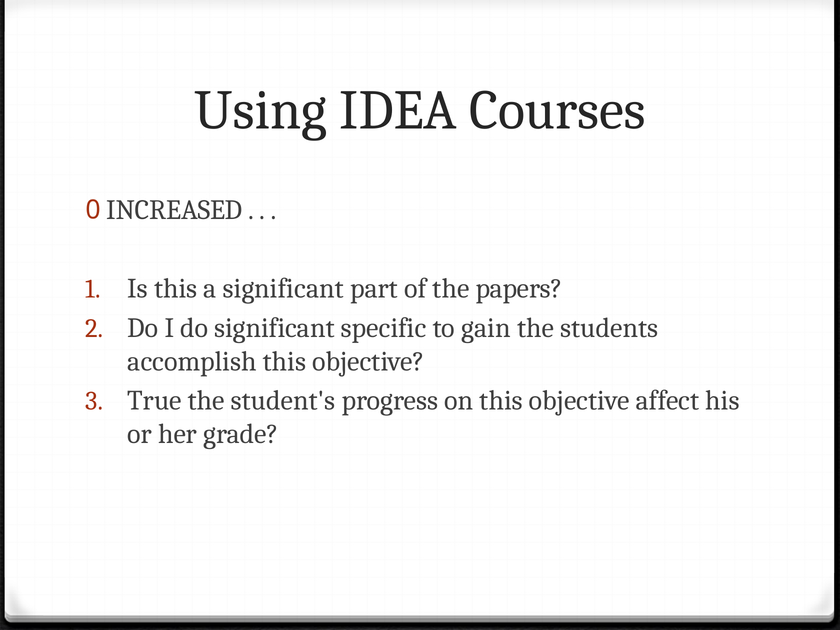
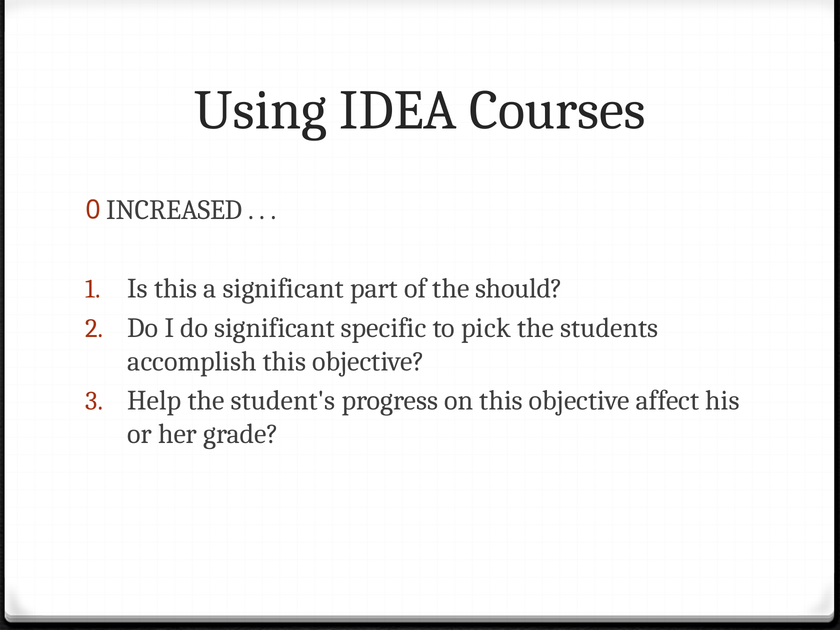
papers: papers -> should
gain: gain -> pick
True: True -> Help
